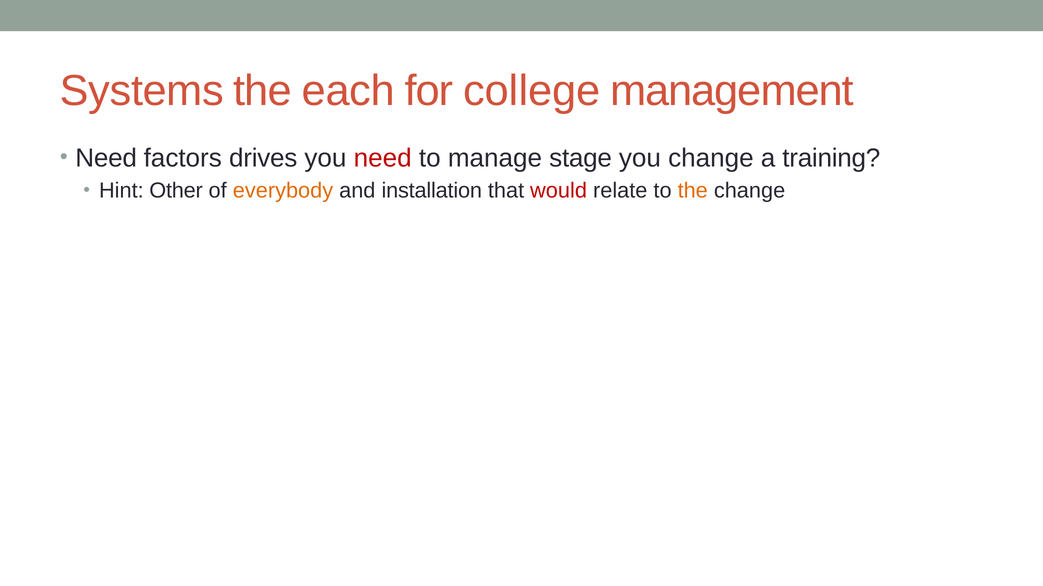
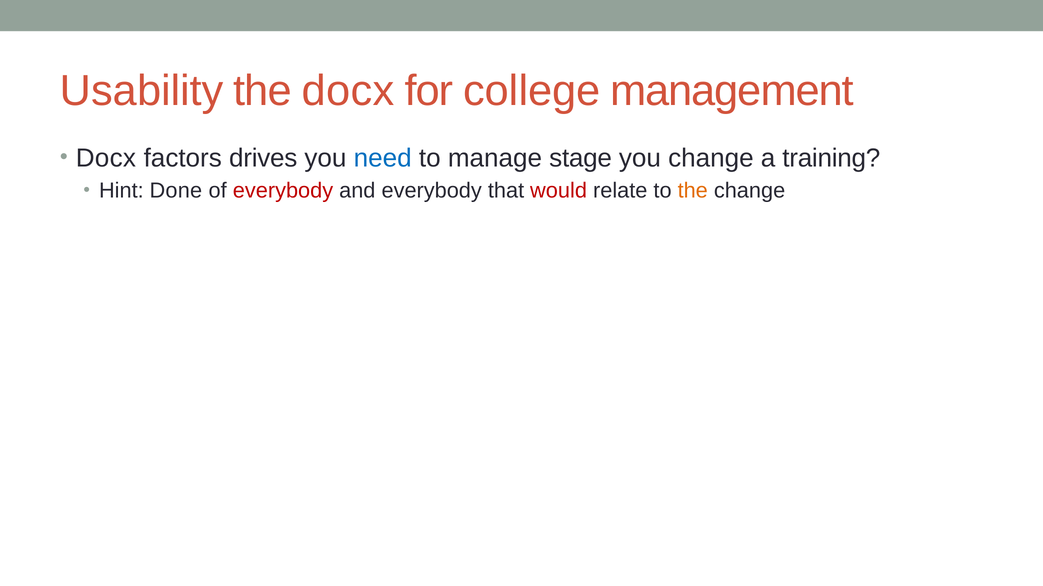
Systems: Systems -> Usability
the each: each -> docx
Need at (106, 158): Need -> Docx
need at (383, 158) colour: red -> blue
Other: Other -> Done
everybody at (283, 191) colour: orange -> red
and installation: installation -> everybody
